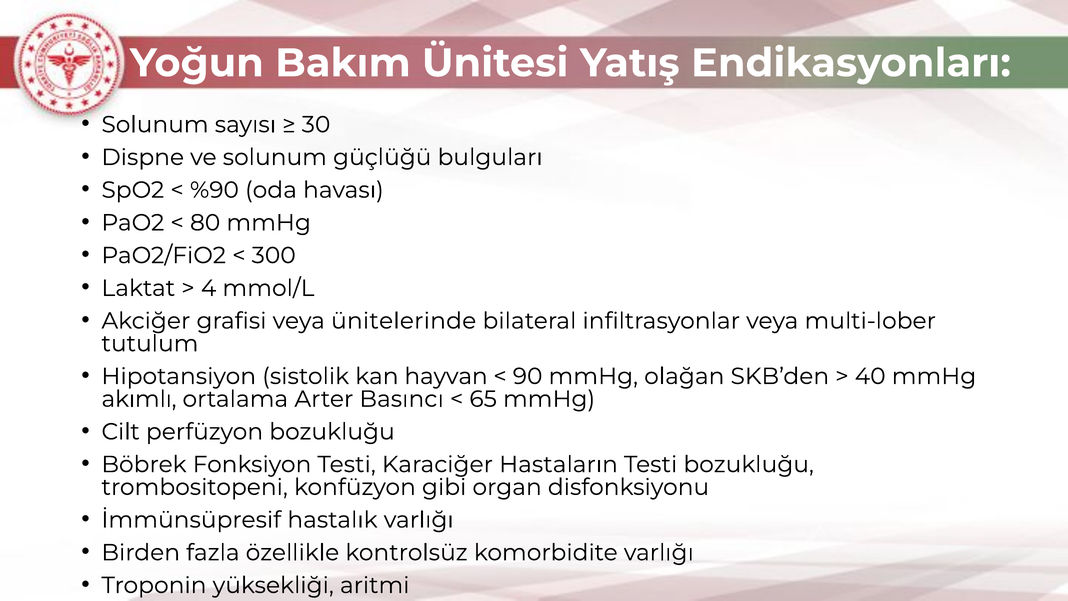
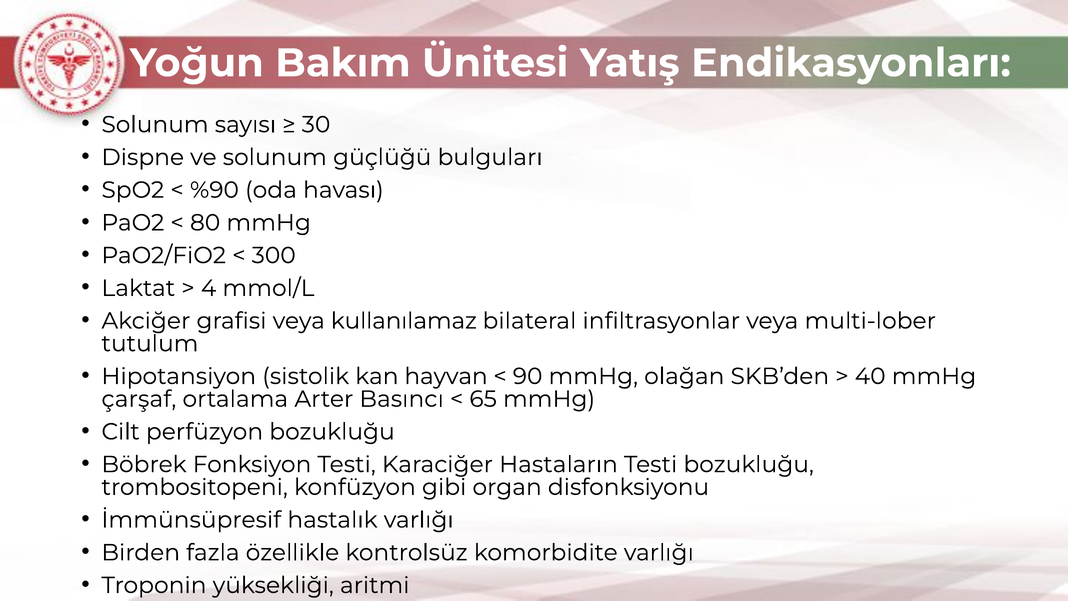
ünitelerinde: ünitelerinde -> kullanılamaz
akımlı: akımlı -> çarşaf
